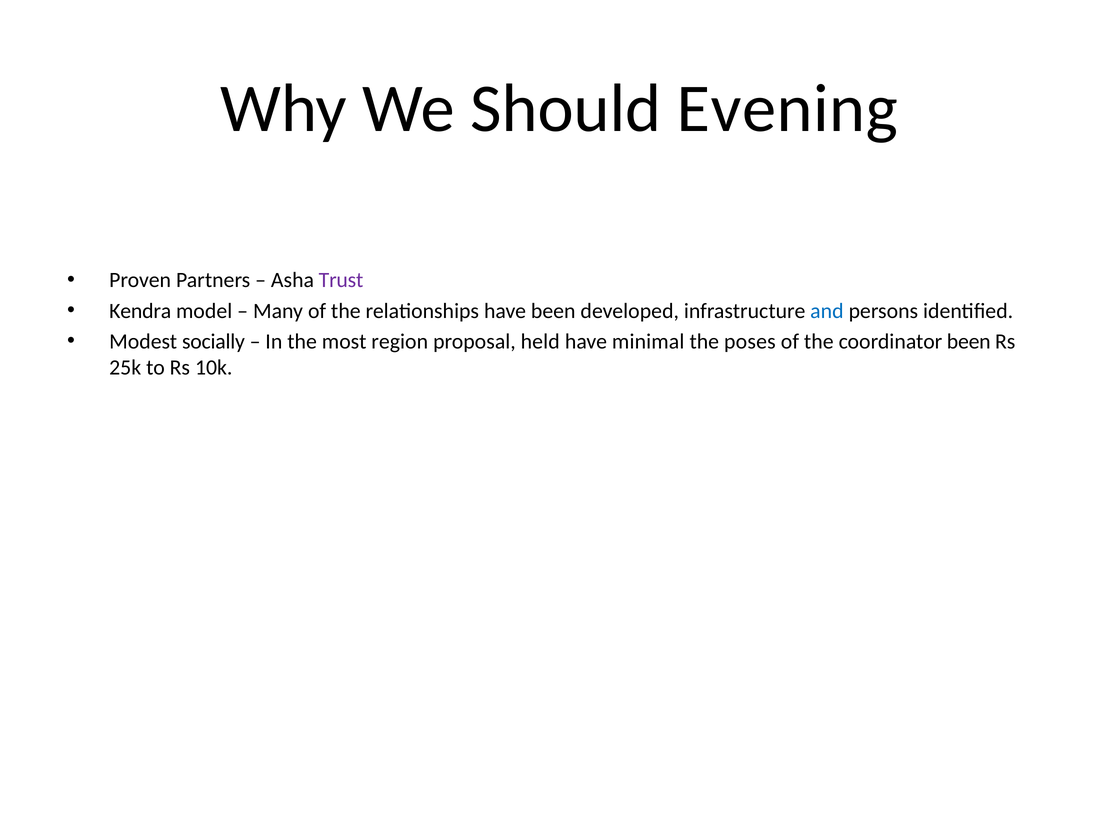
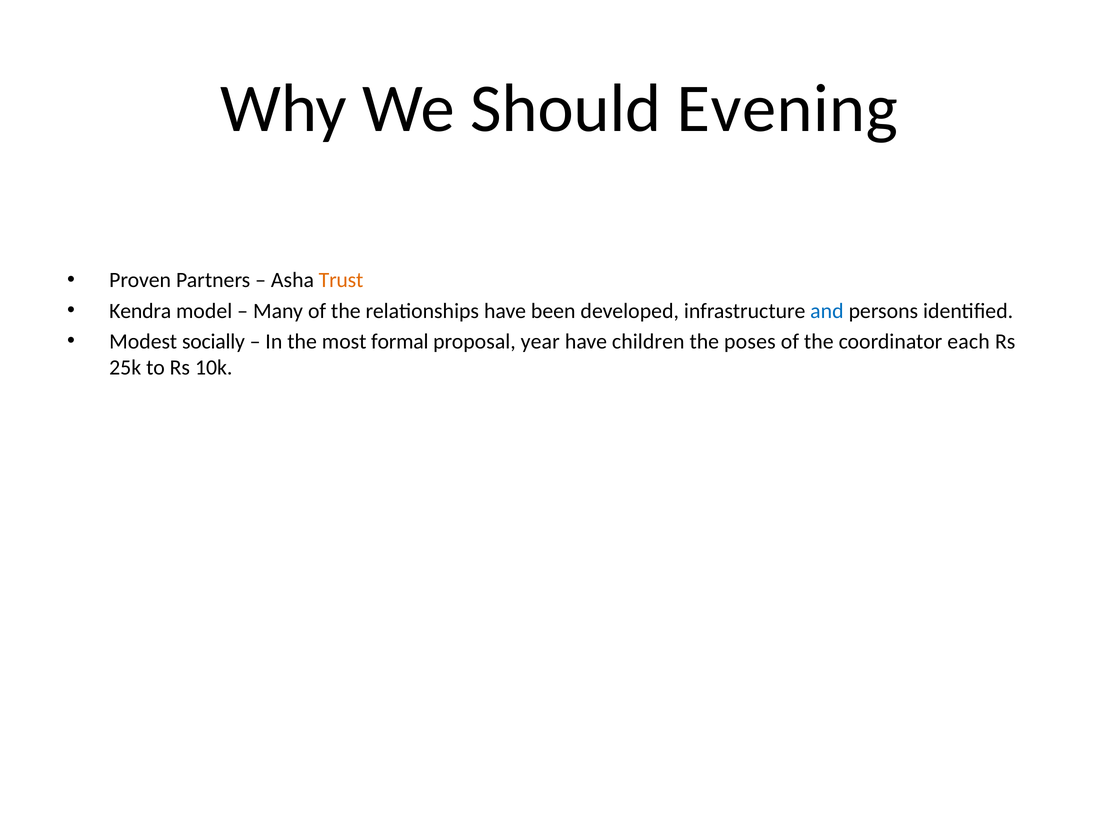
Trust colour: purple -> orange
region: region -> formal
held: held -> year
minimal: minimal -> children
coordinator been: been -> each
